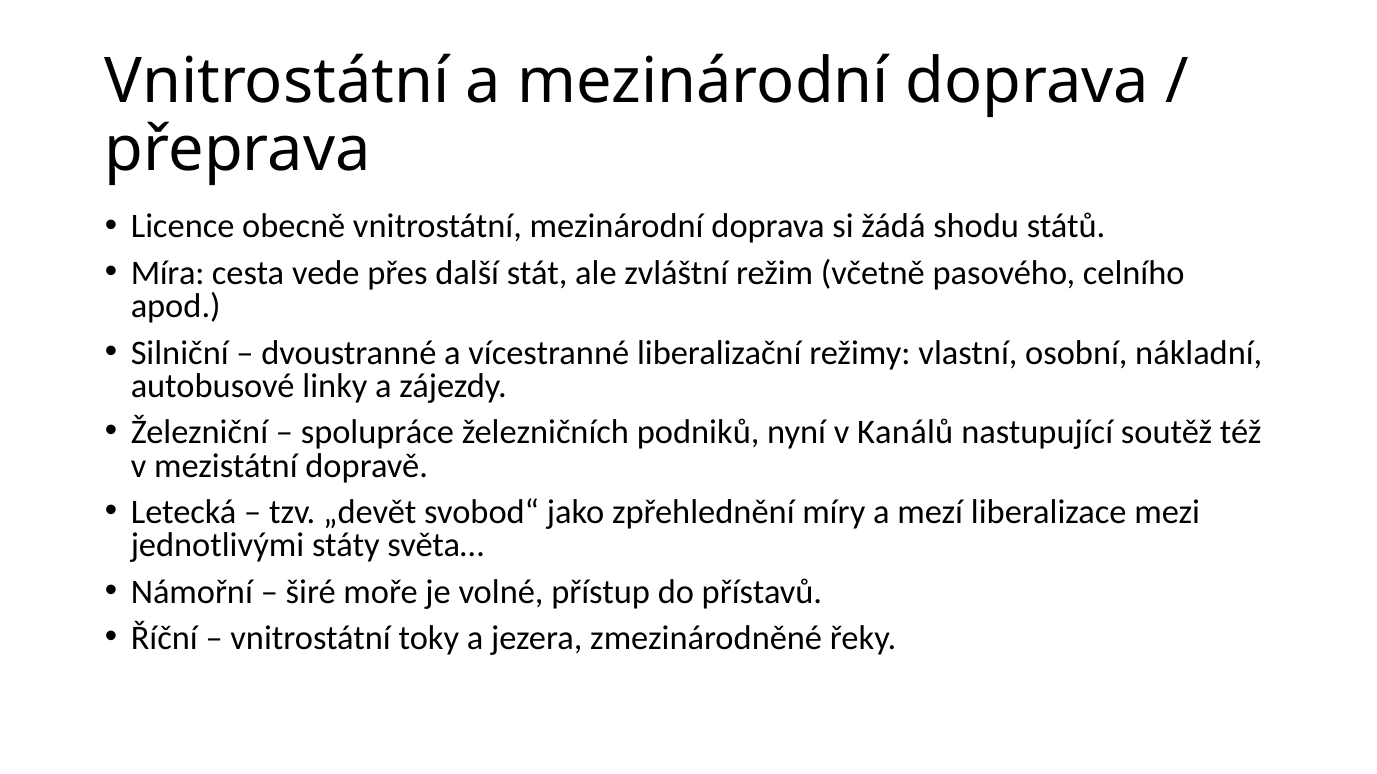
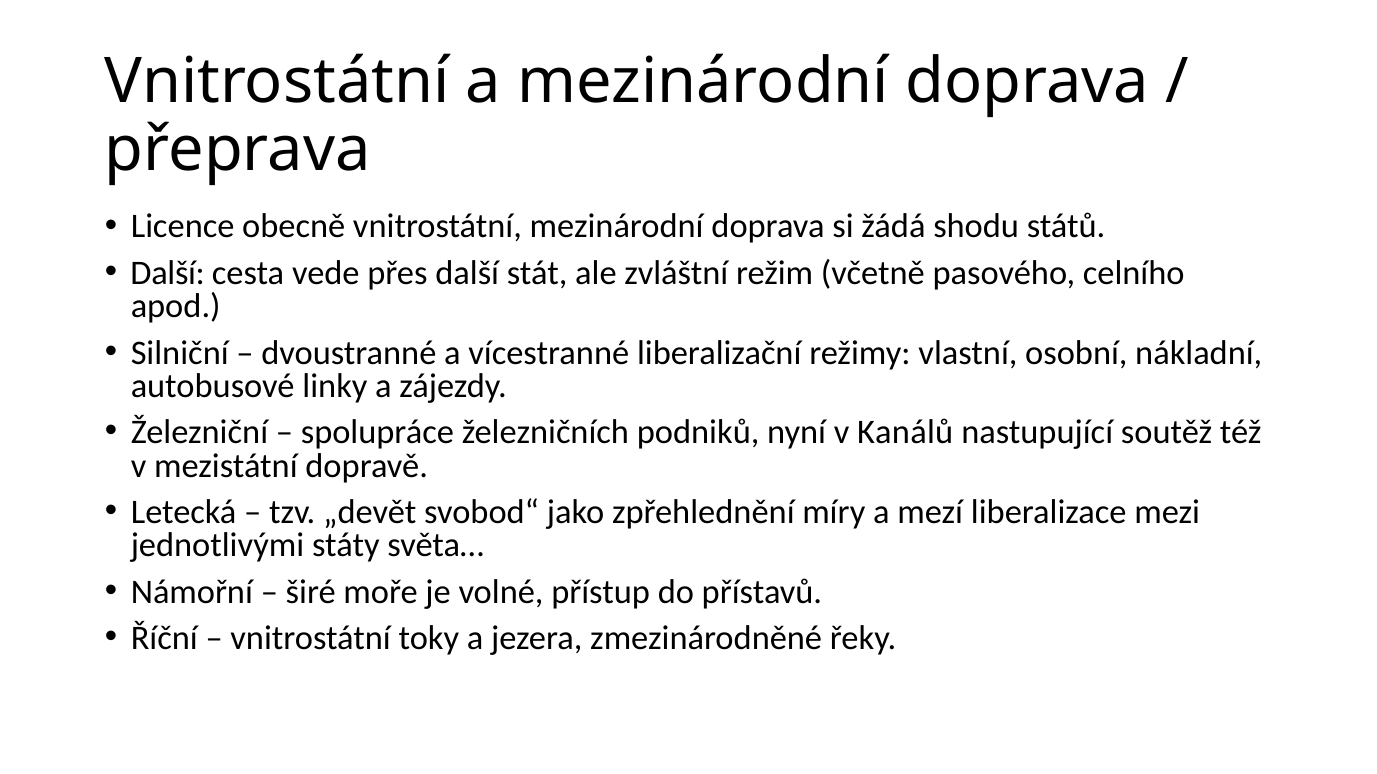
Míra at (168, 273): Míra -> Další
